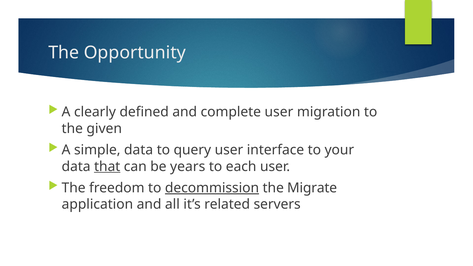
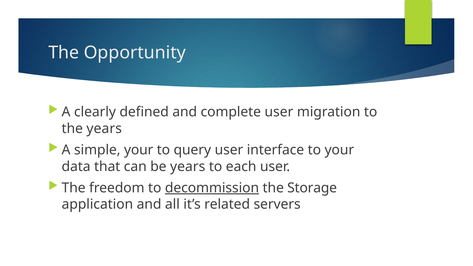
the given: given -> years
simple data: data -> your
that underline: present -> none
Migrate: Migrate -> Storage
